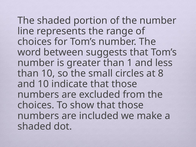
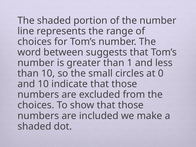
8: 8 -> 0
